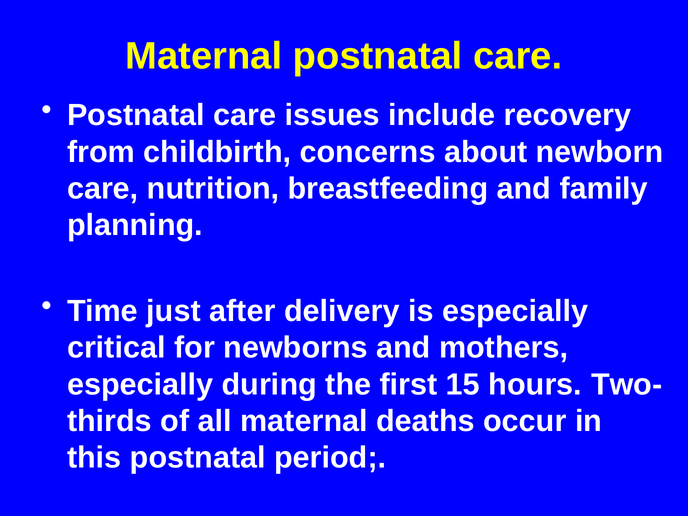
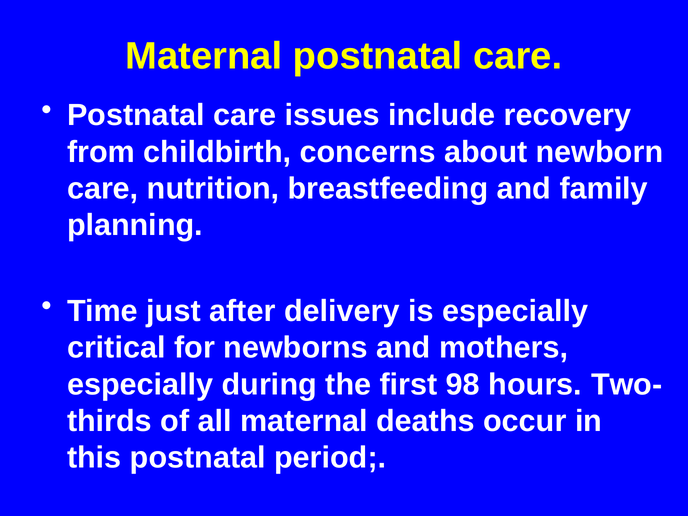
15: 15 -> 98
